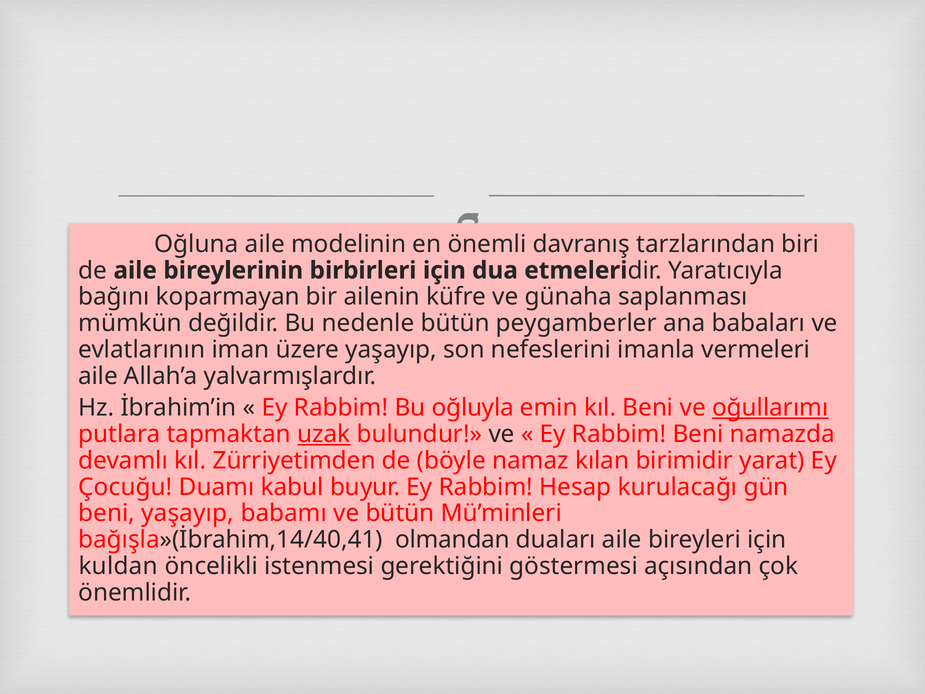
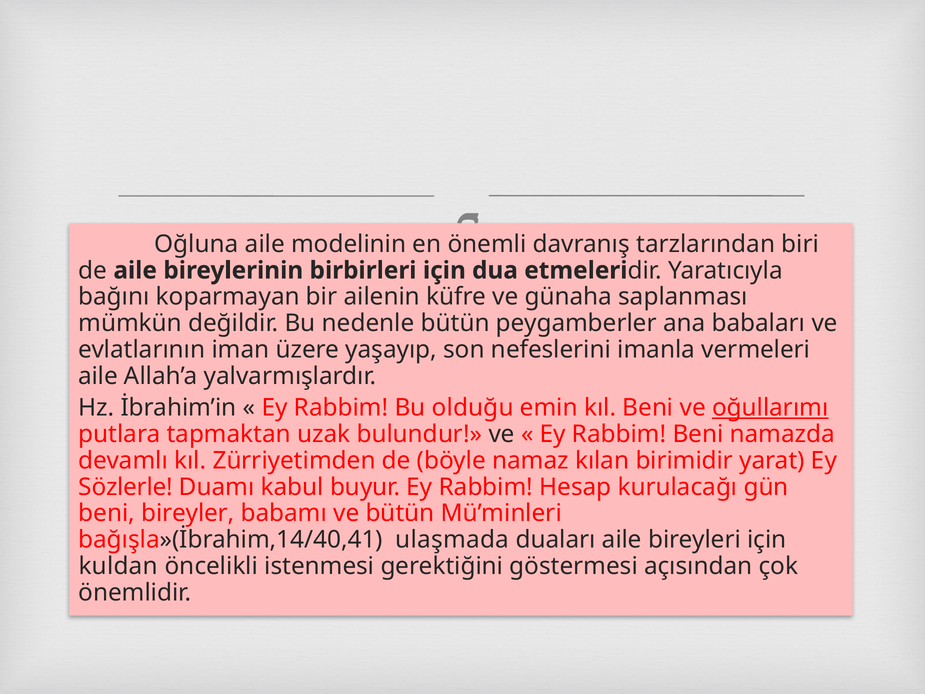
oğluyla: oğluyla -> olduğu
uzak underline: present -> none
Çocuğu: Çocuğu -> Sözlerle
beni yaşayıp: yaşayıp -> bireyler
olmandan: olmandan -> ulaşmada
